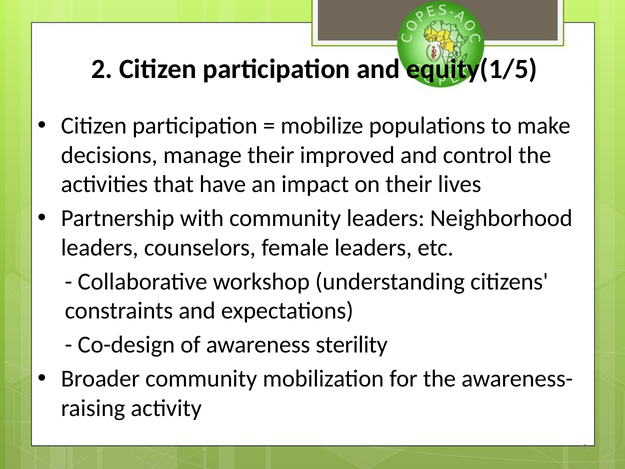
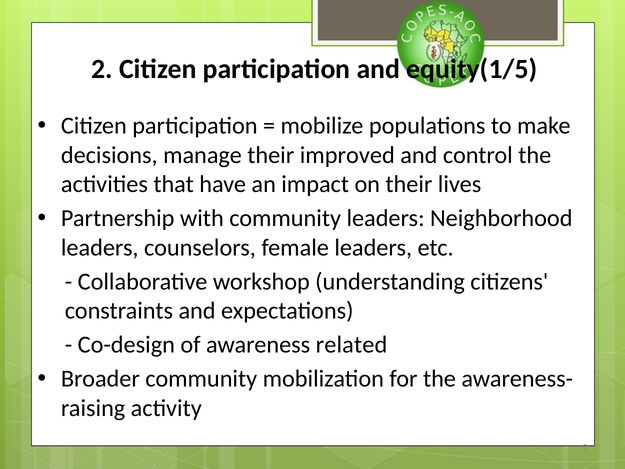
sterility: sterility -> related
